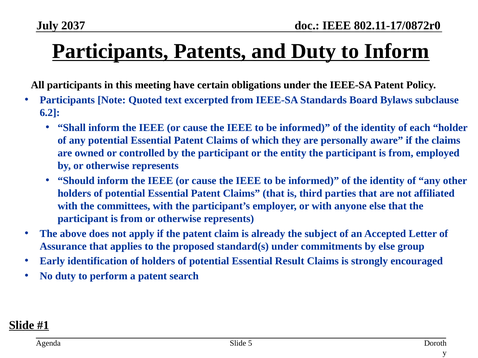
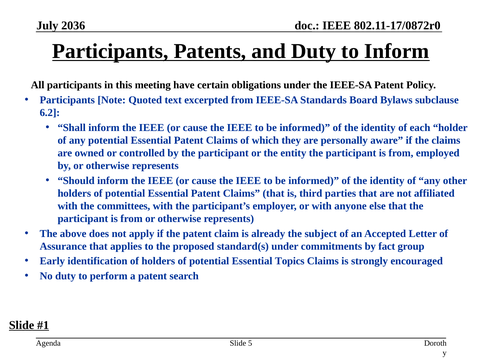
2037: 2037 -> 2036
by else: else -> fact
Result: Result -> Topics
